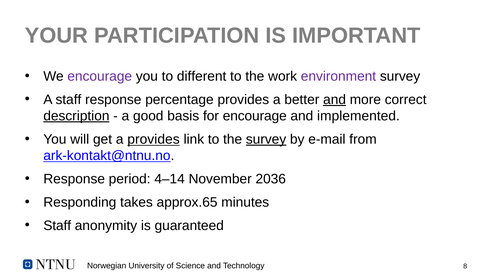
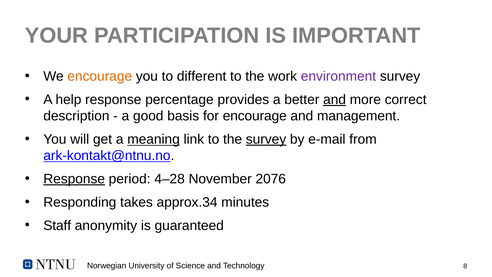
encourage at (100, 76) colour: purple -> orange
A staff: staff -> help
description underline: present -> none
implemented: implemented -> management
a provides: provides -> meaning
Response at (74, 179) underline: none -> present
4–14: 4–14 -> 4–28
2036: 2036 -> 2076
approx.65: approx.65 -> approx.34
